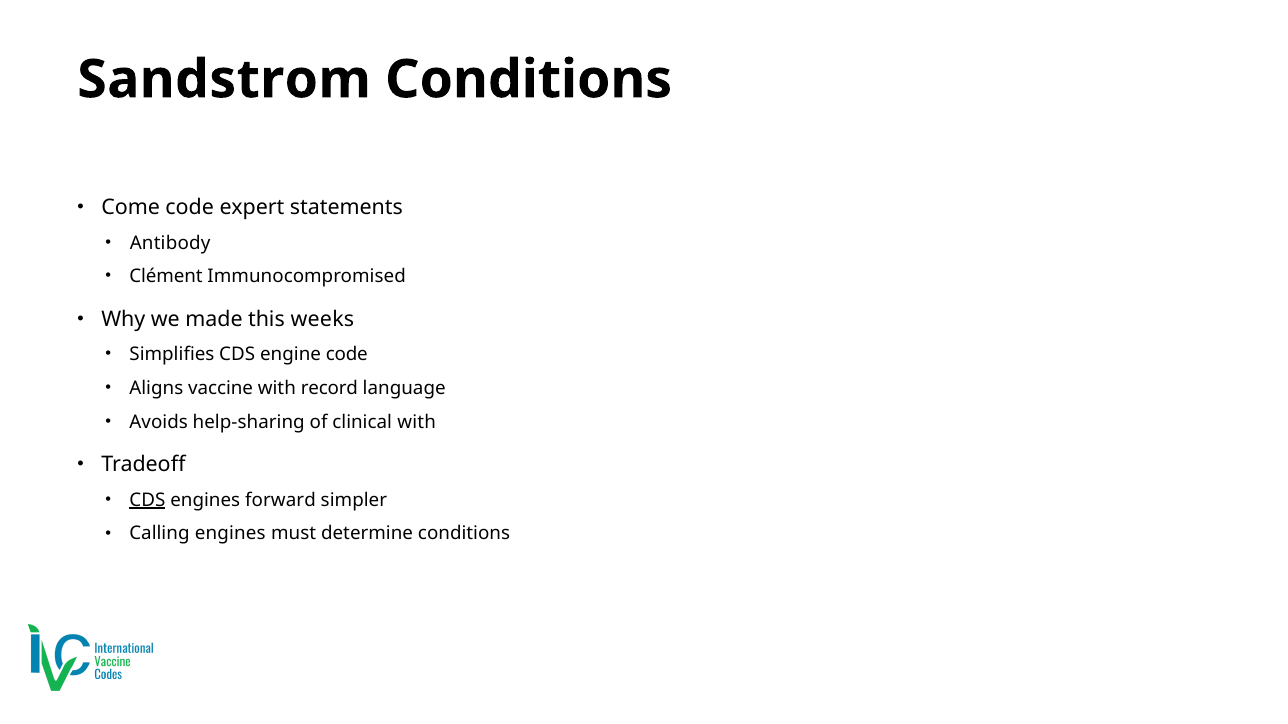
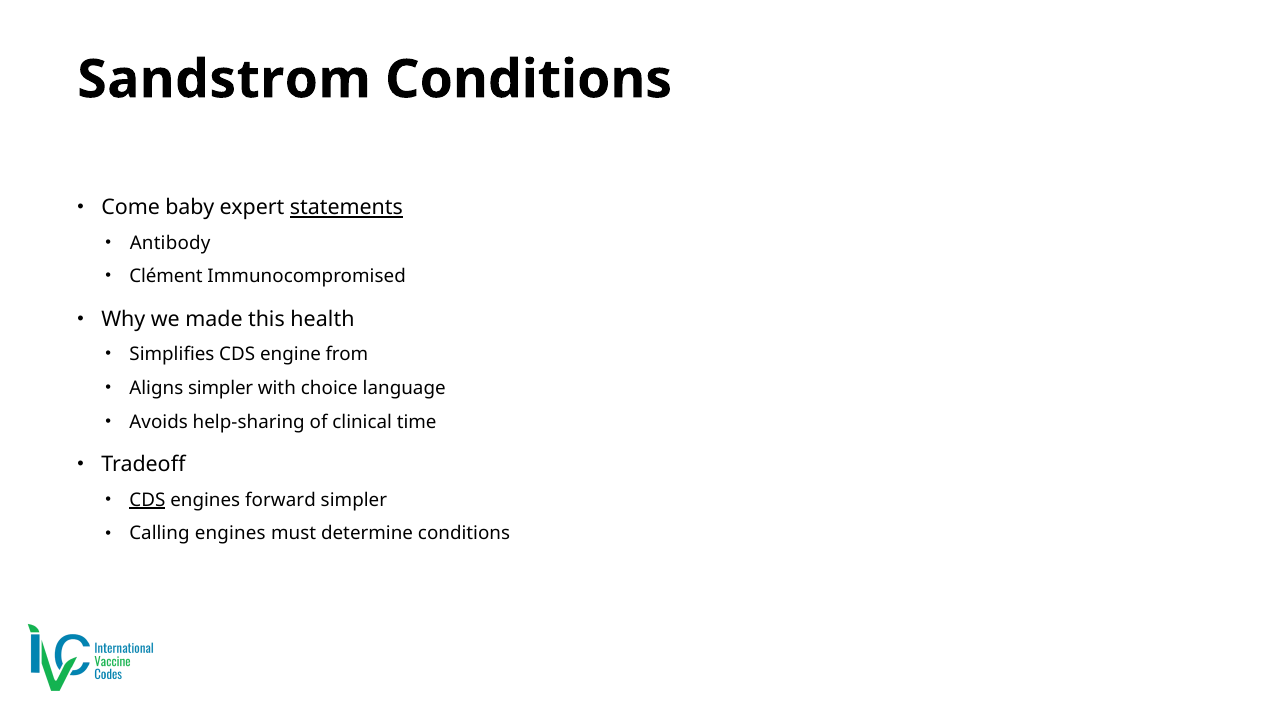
Come code: code -> baby
statements underline: none -> present
weeks: weeks -> health
engine code: code -> from
Aligns vaccine: vaccine -> simpler
record: record -> choice
clinical with: with -> time
